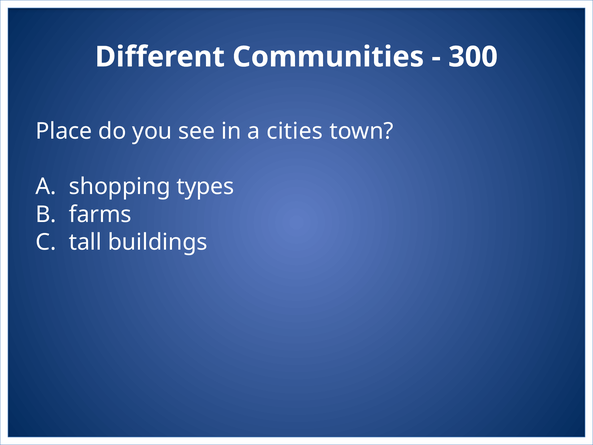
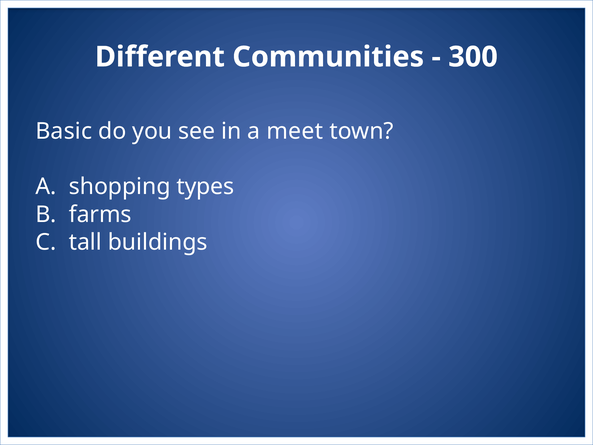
Place: Place -> Basic
cities: cities -> meet
